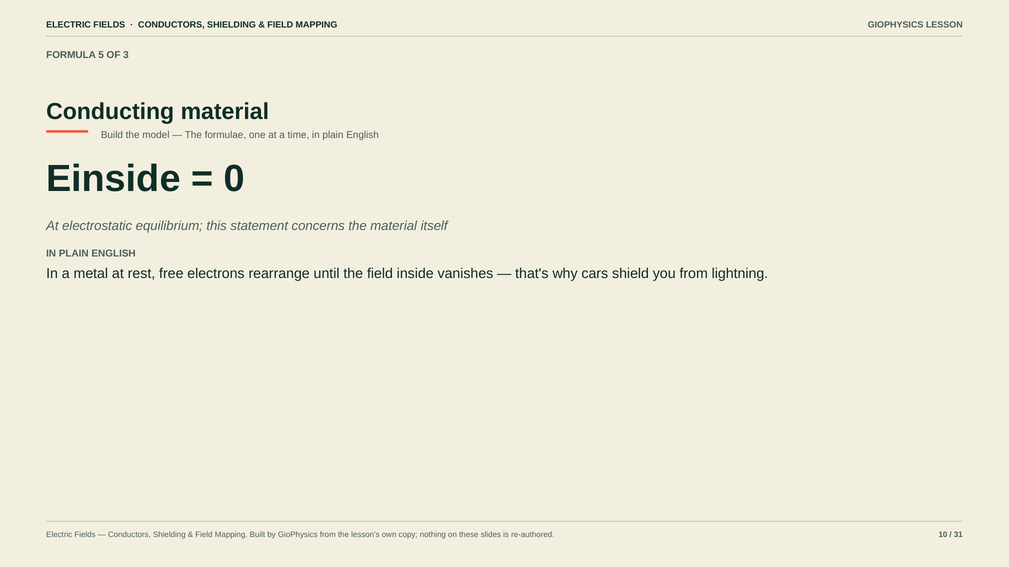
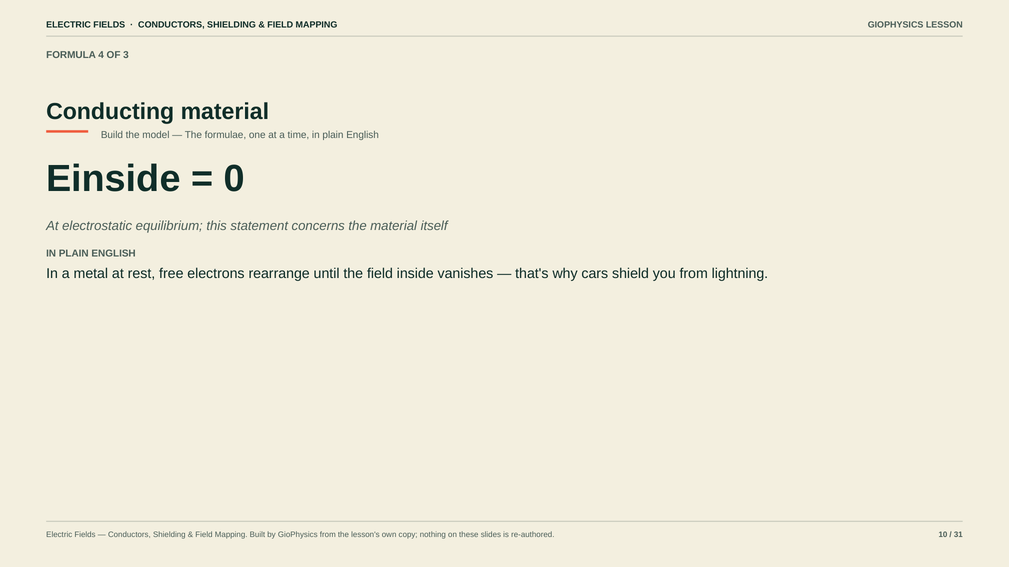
5: 5 -> 4
